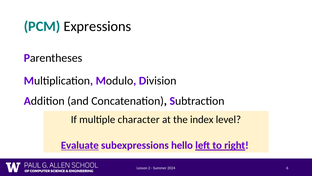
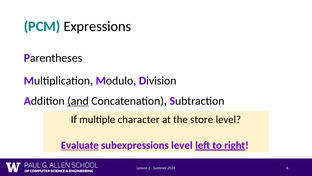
and underline: none -> present
index: index -> store
subexpressions hello: hello -> level
